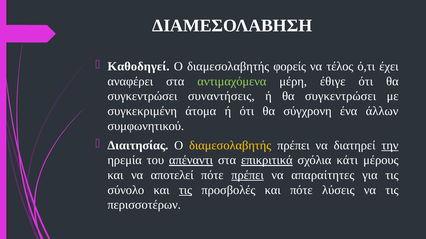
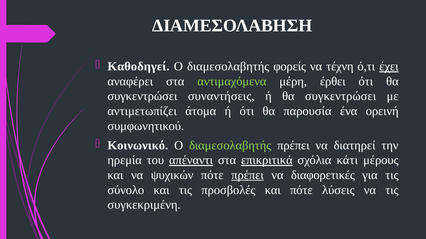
τέλος: τέλος -> τέχνη
έχει underline: none -> present
έθιγε: έθιγε -> έρθει
συγκεκριμένη: συγκεκριμένη -> αντιμετωπίζει
σύγχρονη: σύγχρονη -> παρουσία
άλλων: άλλων -> ορεινή
Διαιτησίας: Διαιτησίας -> Κοινωνικό
διαμεσολαβητής at (230, 146) colour: yellow -> light green
την underline: present -> none
αποτελεί: αποτελεί -> ψυχικών
απαραίτητες: απαραίτητες -> διαφορετικές
τις at (185, 190) underline: present -> none
περισσοτέρων: περισσοτέρων -> συγκεκριμένη
